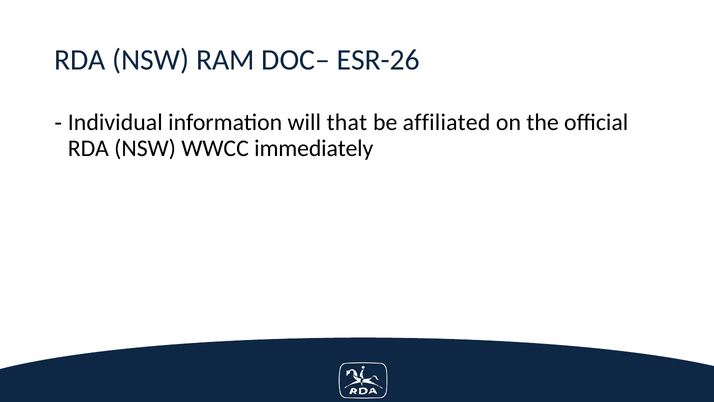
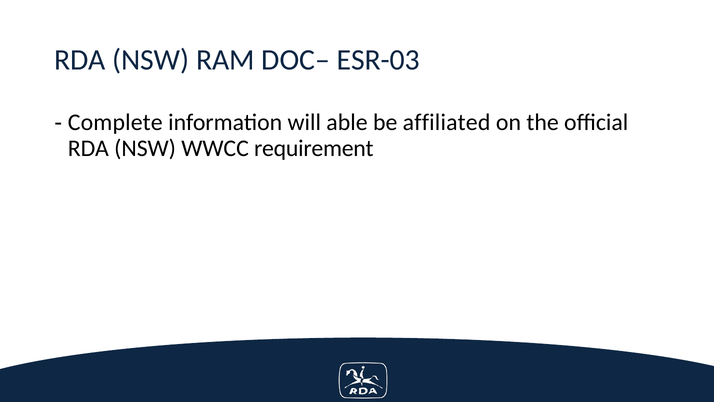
ESR-26: ESR-26 -> ESR-03
Individual: Individual -> Complete
that: that -> able
immediately: immediately -> requirement
